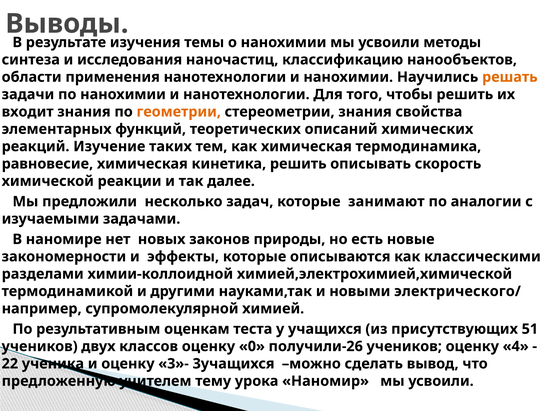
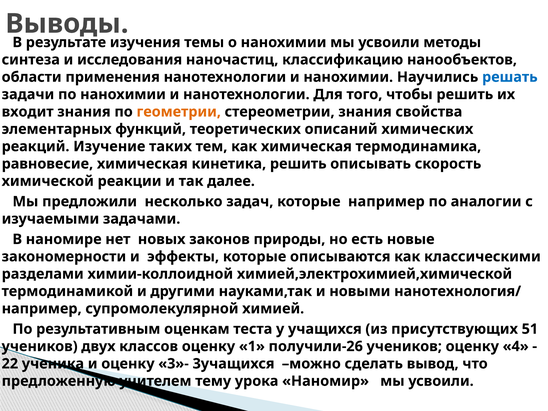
решать colour: orange -> blue
которые занимают: занимают -> например
электрического/: электрического/ -> нанотехнология/
0: 0 -> 1
